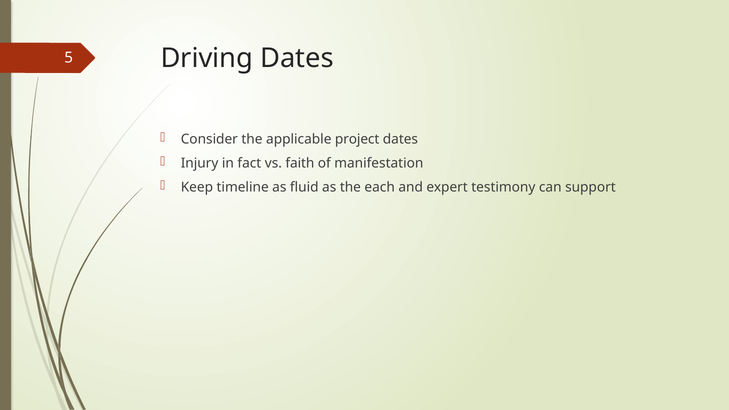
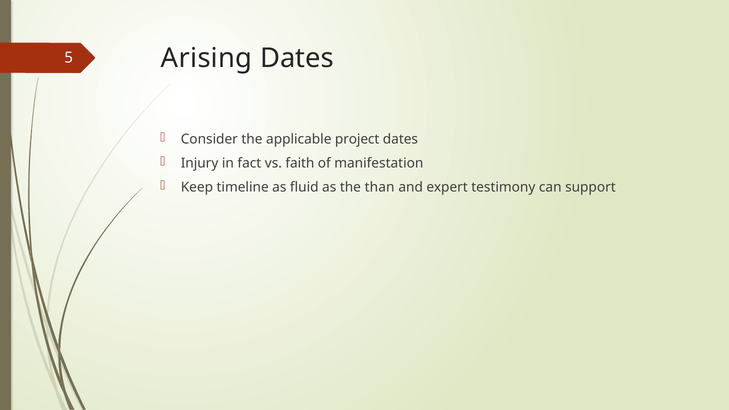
Driving: Driving -> Arising
each: each -> than
